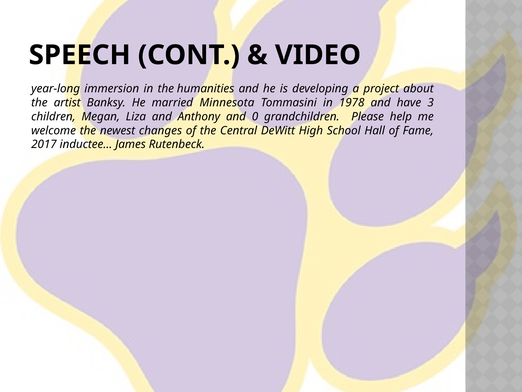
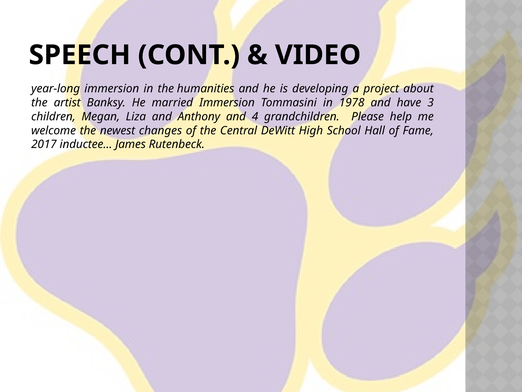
married Minnesota: Minnesota -> Immersion
0: 0 -> 4
